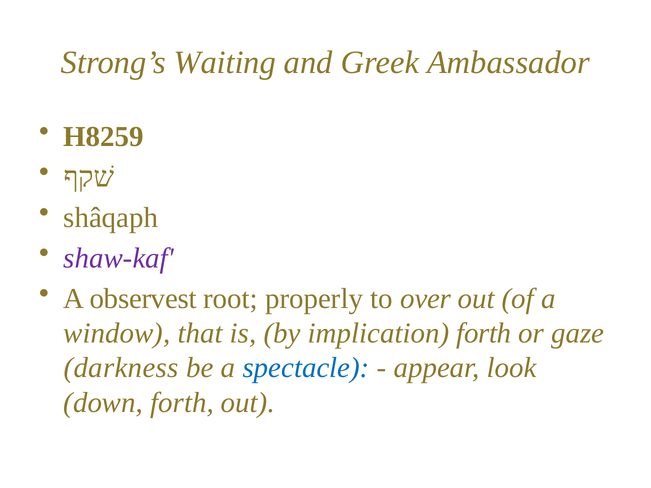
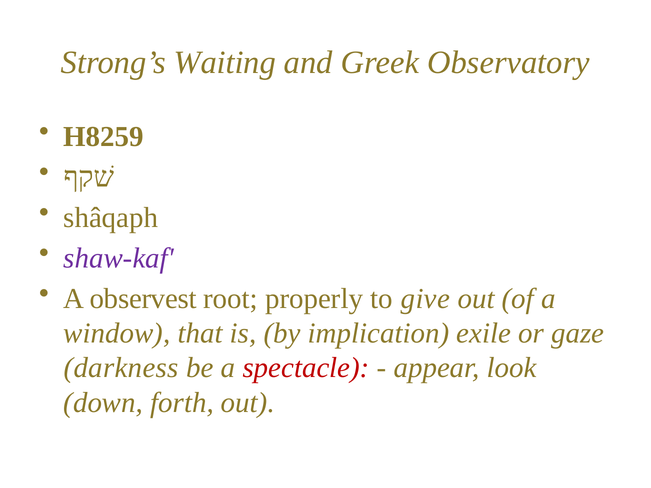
Ambassador: Ambassador -> Observatory
over: over -> give
implication forth: forth -> exile
spectacle colour: blue -> red
